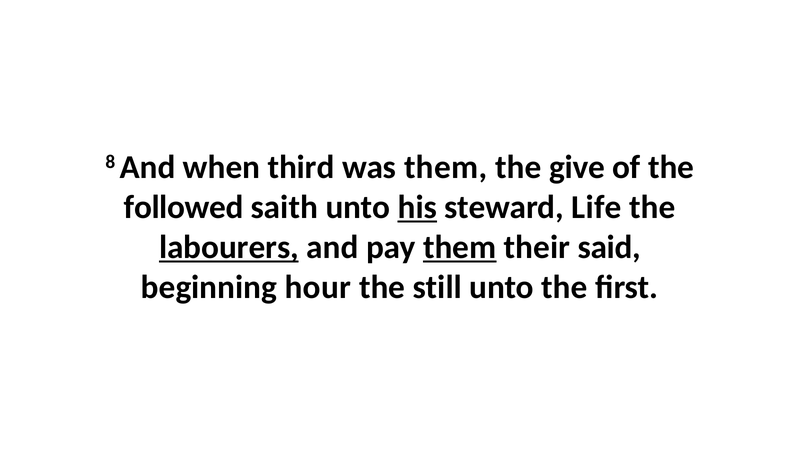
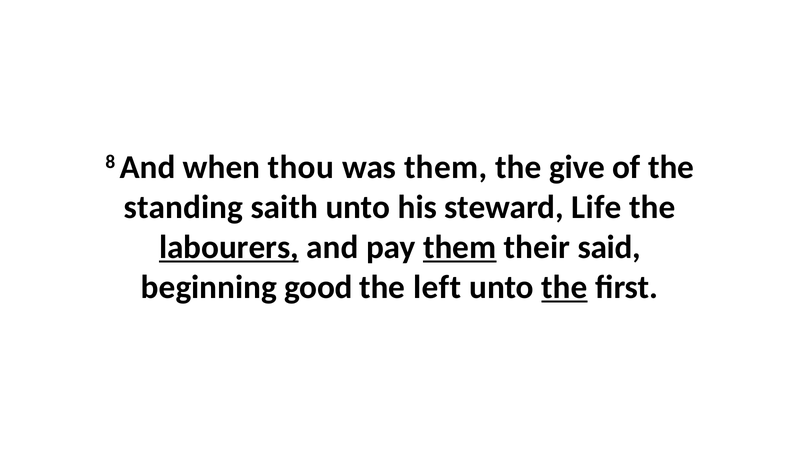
third: third -> thou
followed: followed -> standing
his underline: present -> none
hour: hour -> good
still: still -> left
the at (565, 287) underline: none -> present
